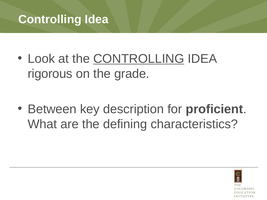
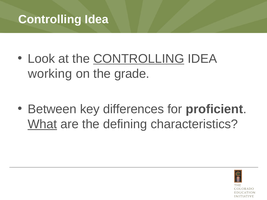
rigorous: rigorous -> working
description: description -> differences
What underline: none -> present
